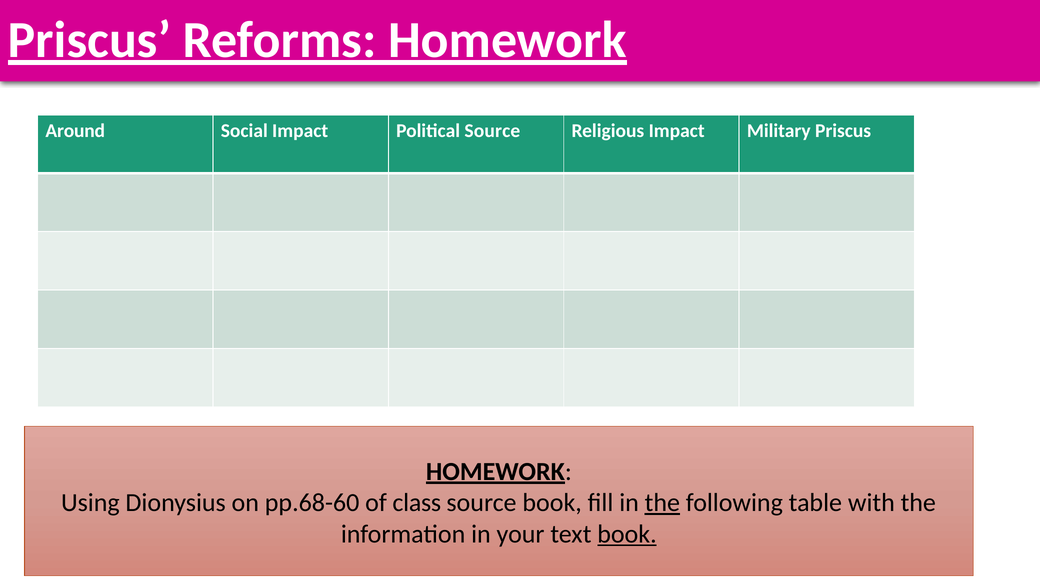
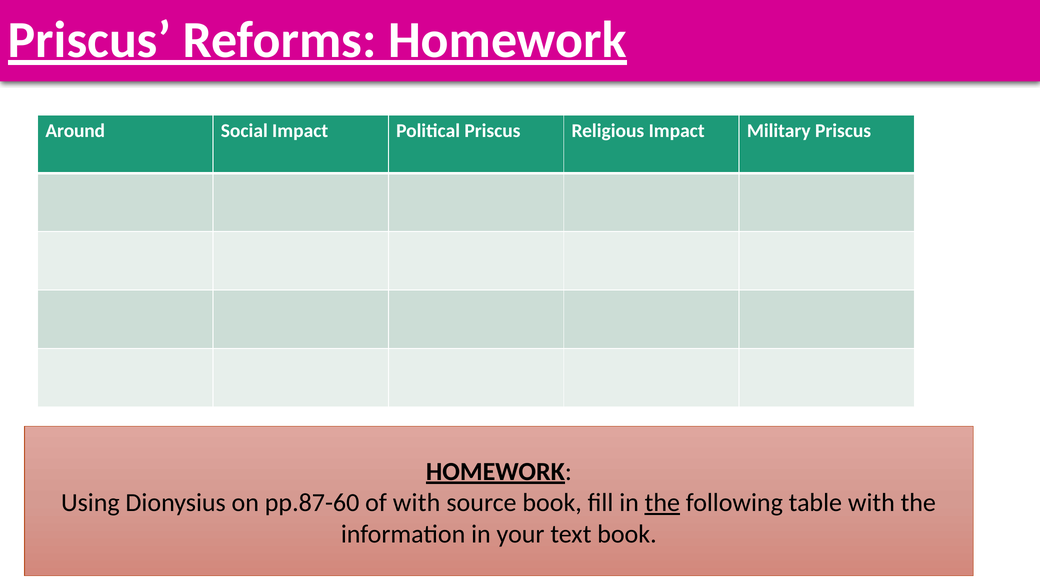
Political Source: Source -> Priscus
pp.68-60: pp.68-60 -> pp.87-60
of class: class -> with
book at (627, 534) underline: present -> none
